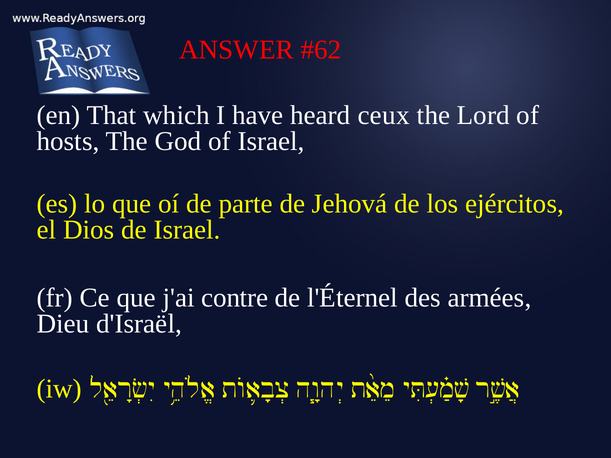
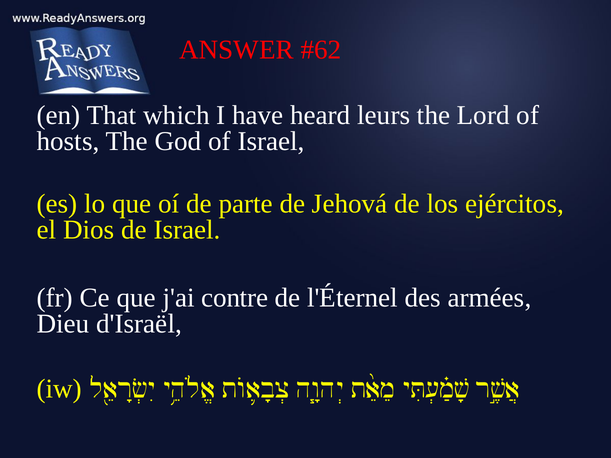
ceux: ceux -> leurs
